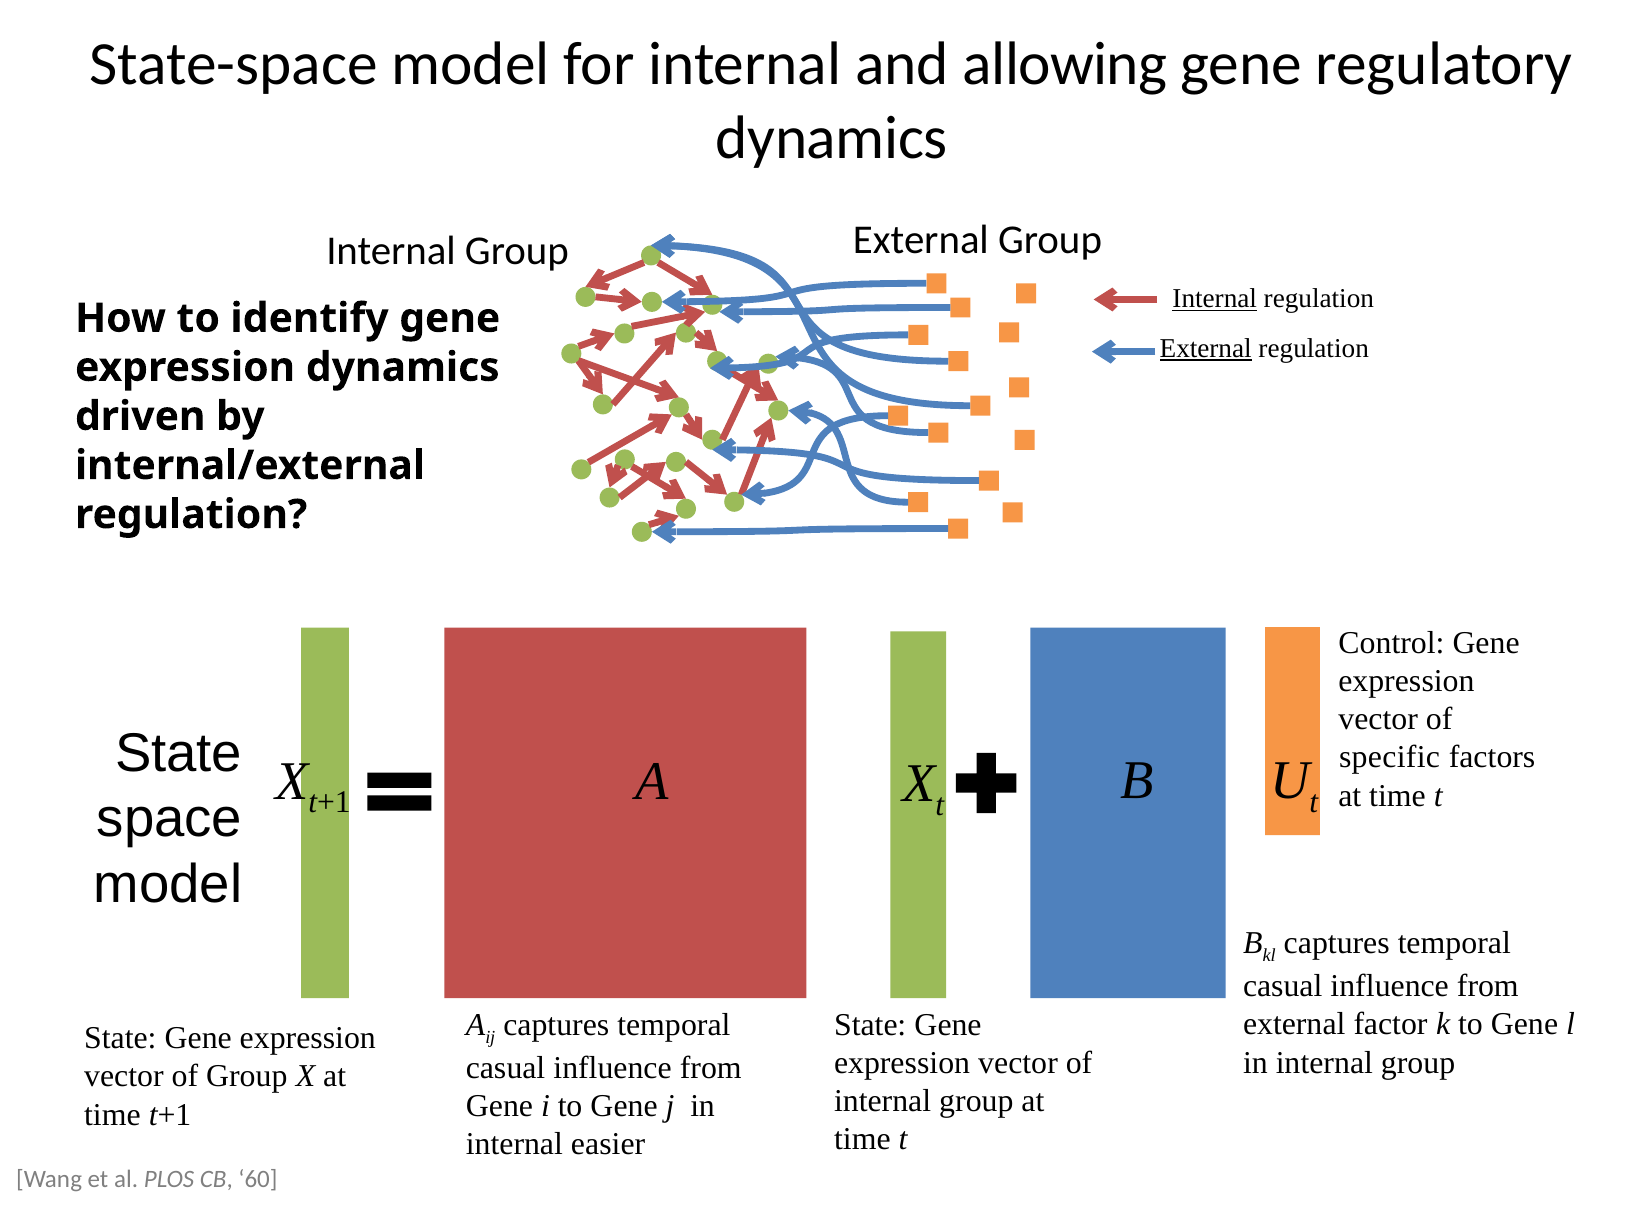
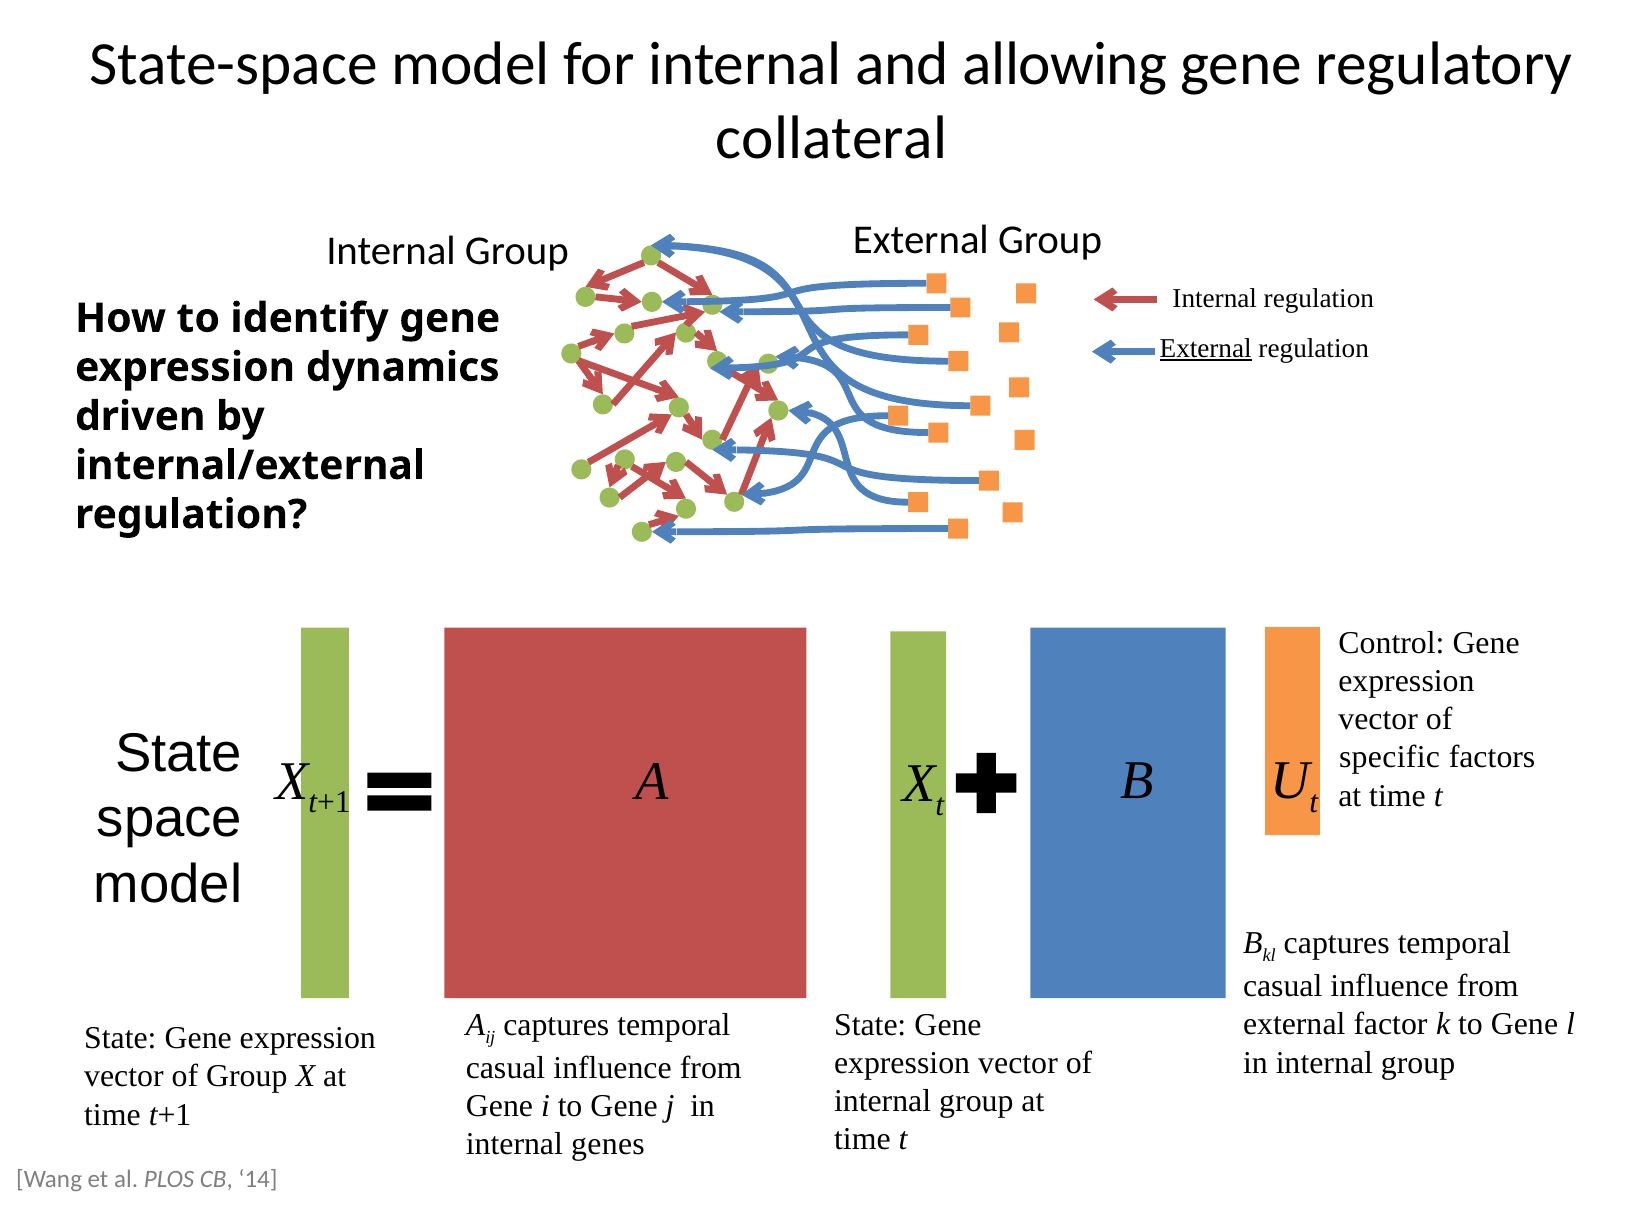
dynamics at (832, 138): dynamics -> collateral
Internal at (1215, 299) underline: present -> none
easier: easier -> genes
60: 60 -> 14
